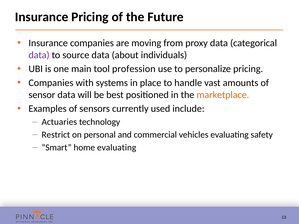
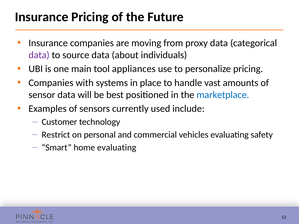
profession: profession -> appliances
marketplace colour: orange -> blue
Actuaries: Actuaries -> Customer
